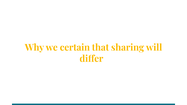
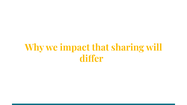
certain: certain -> impact
